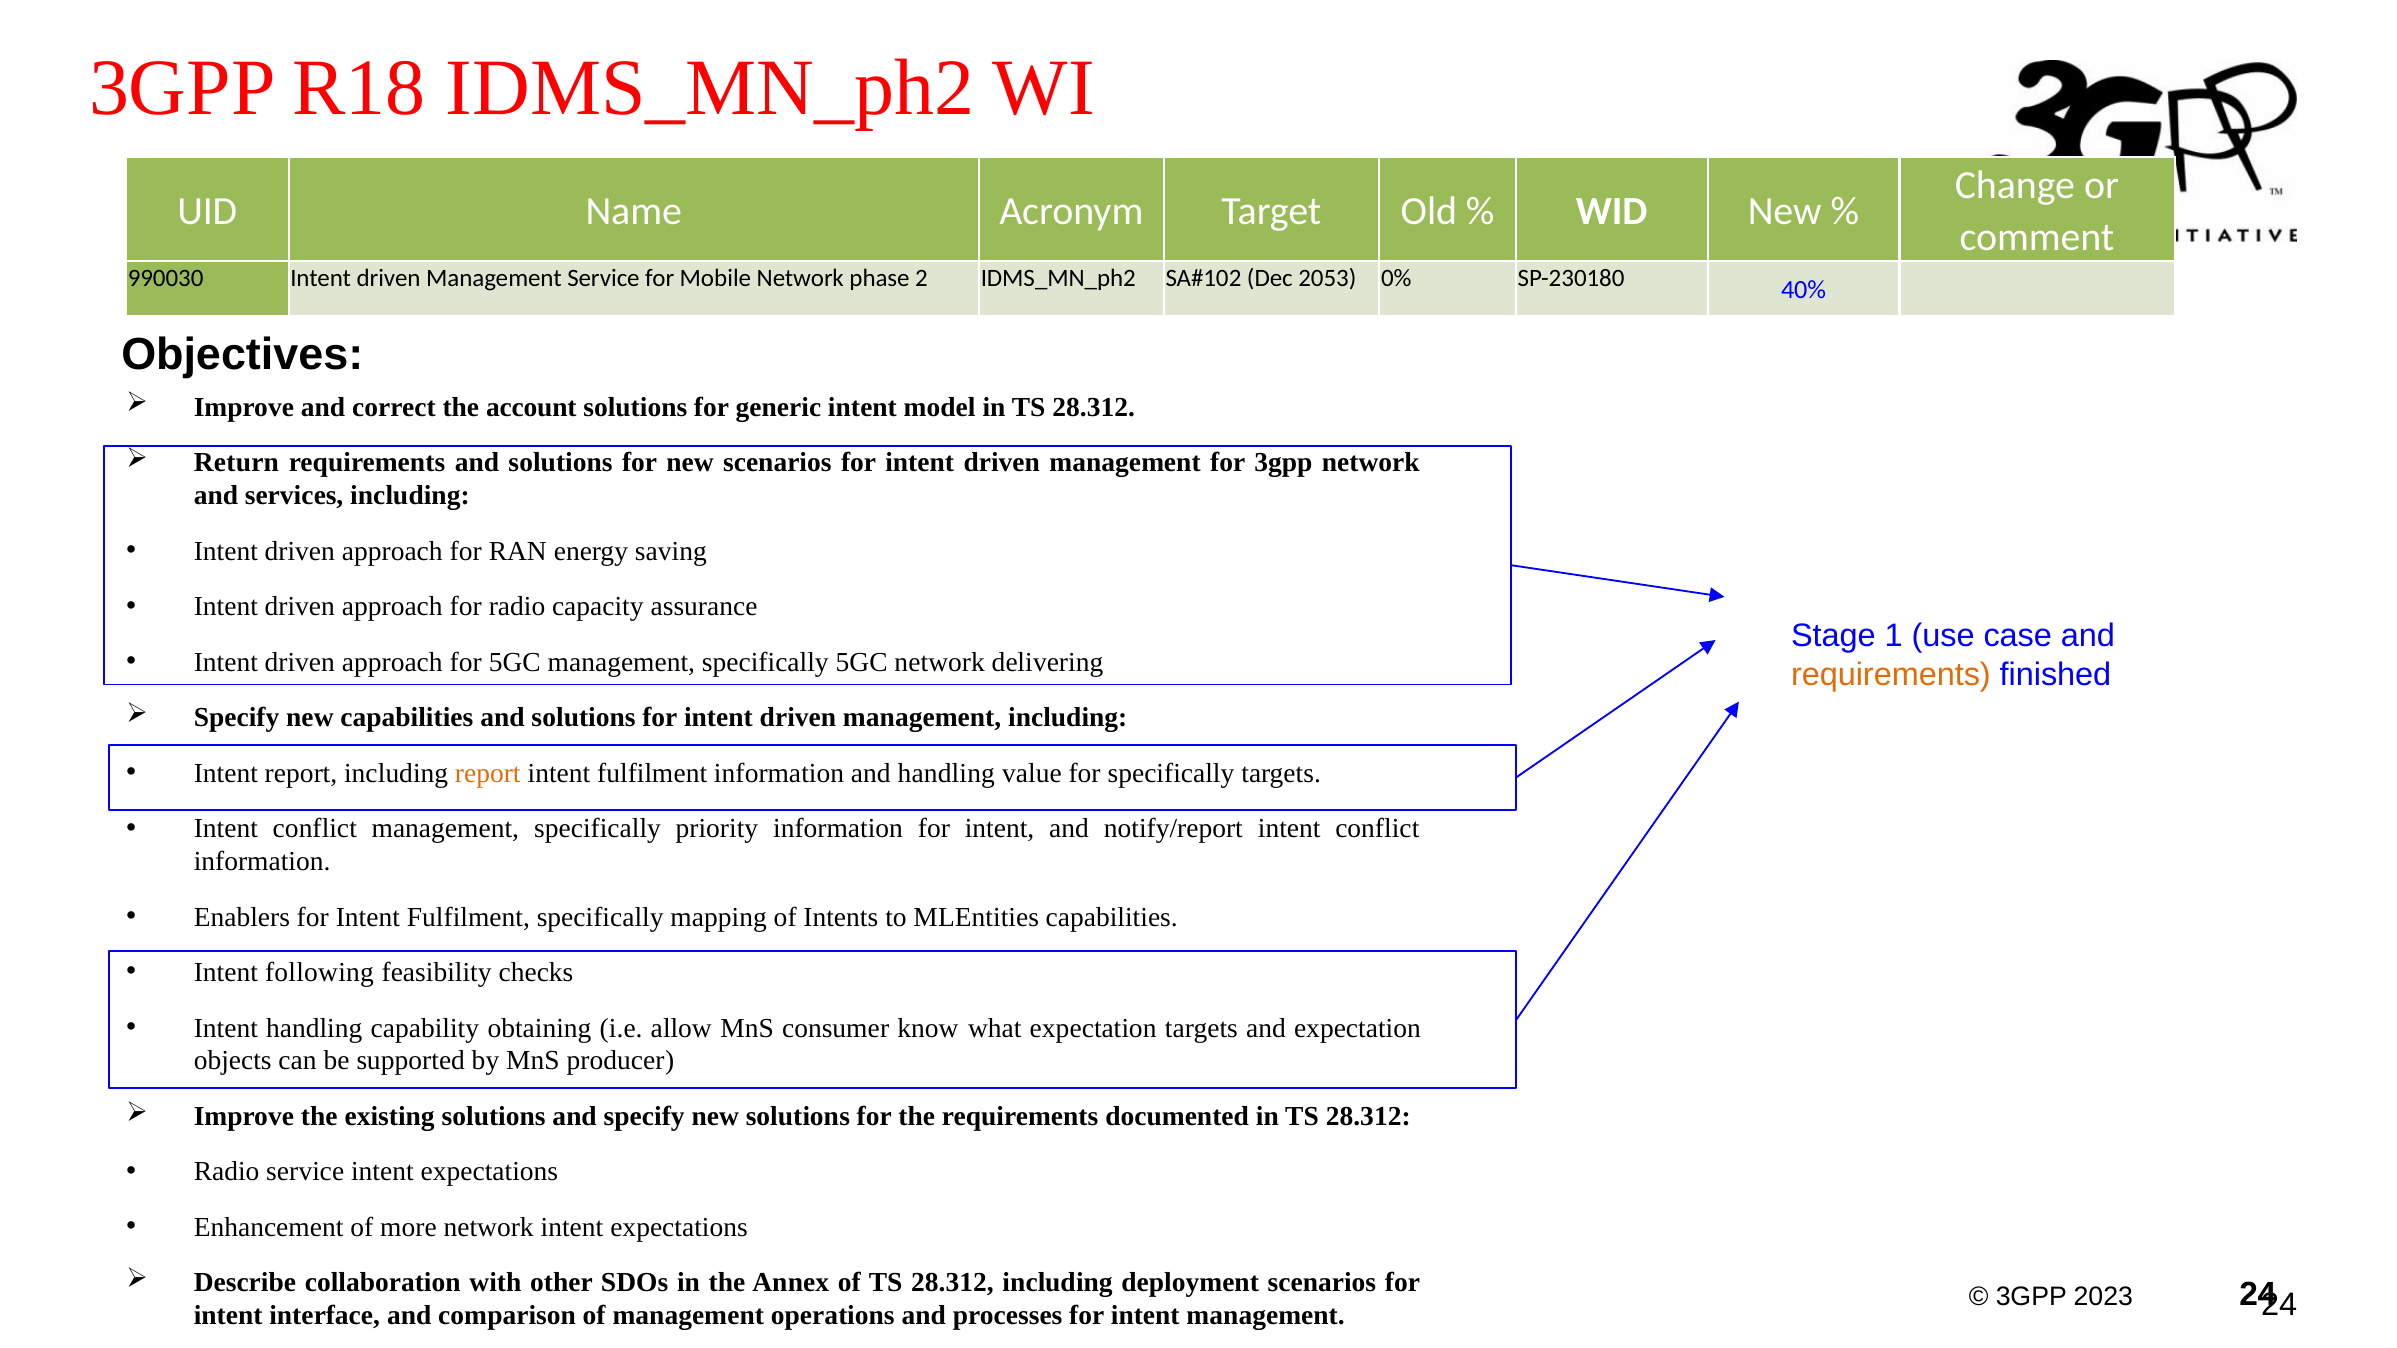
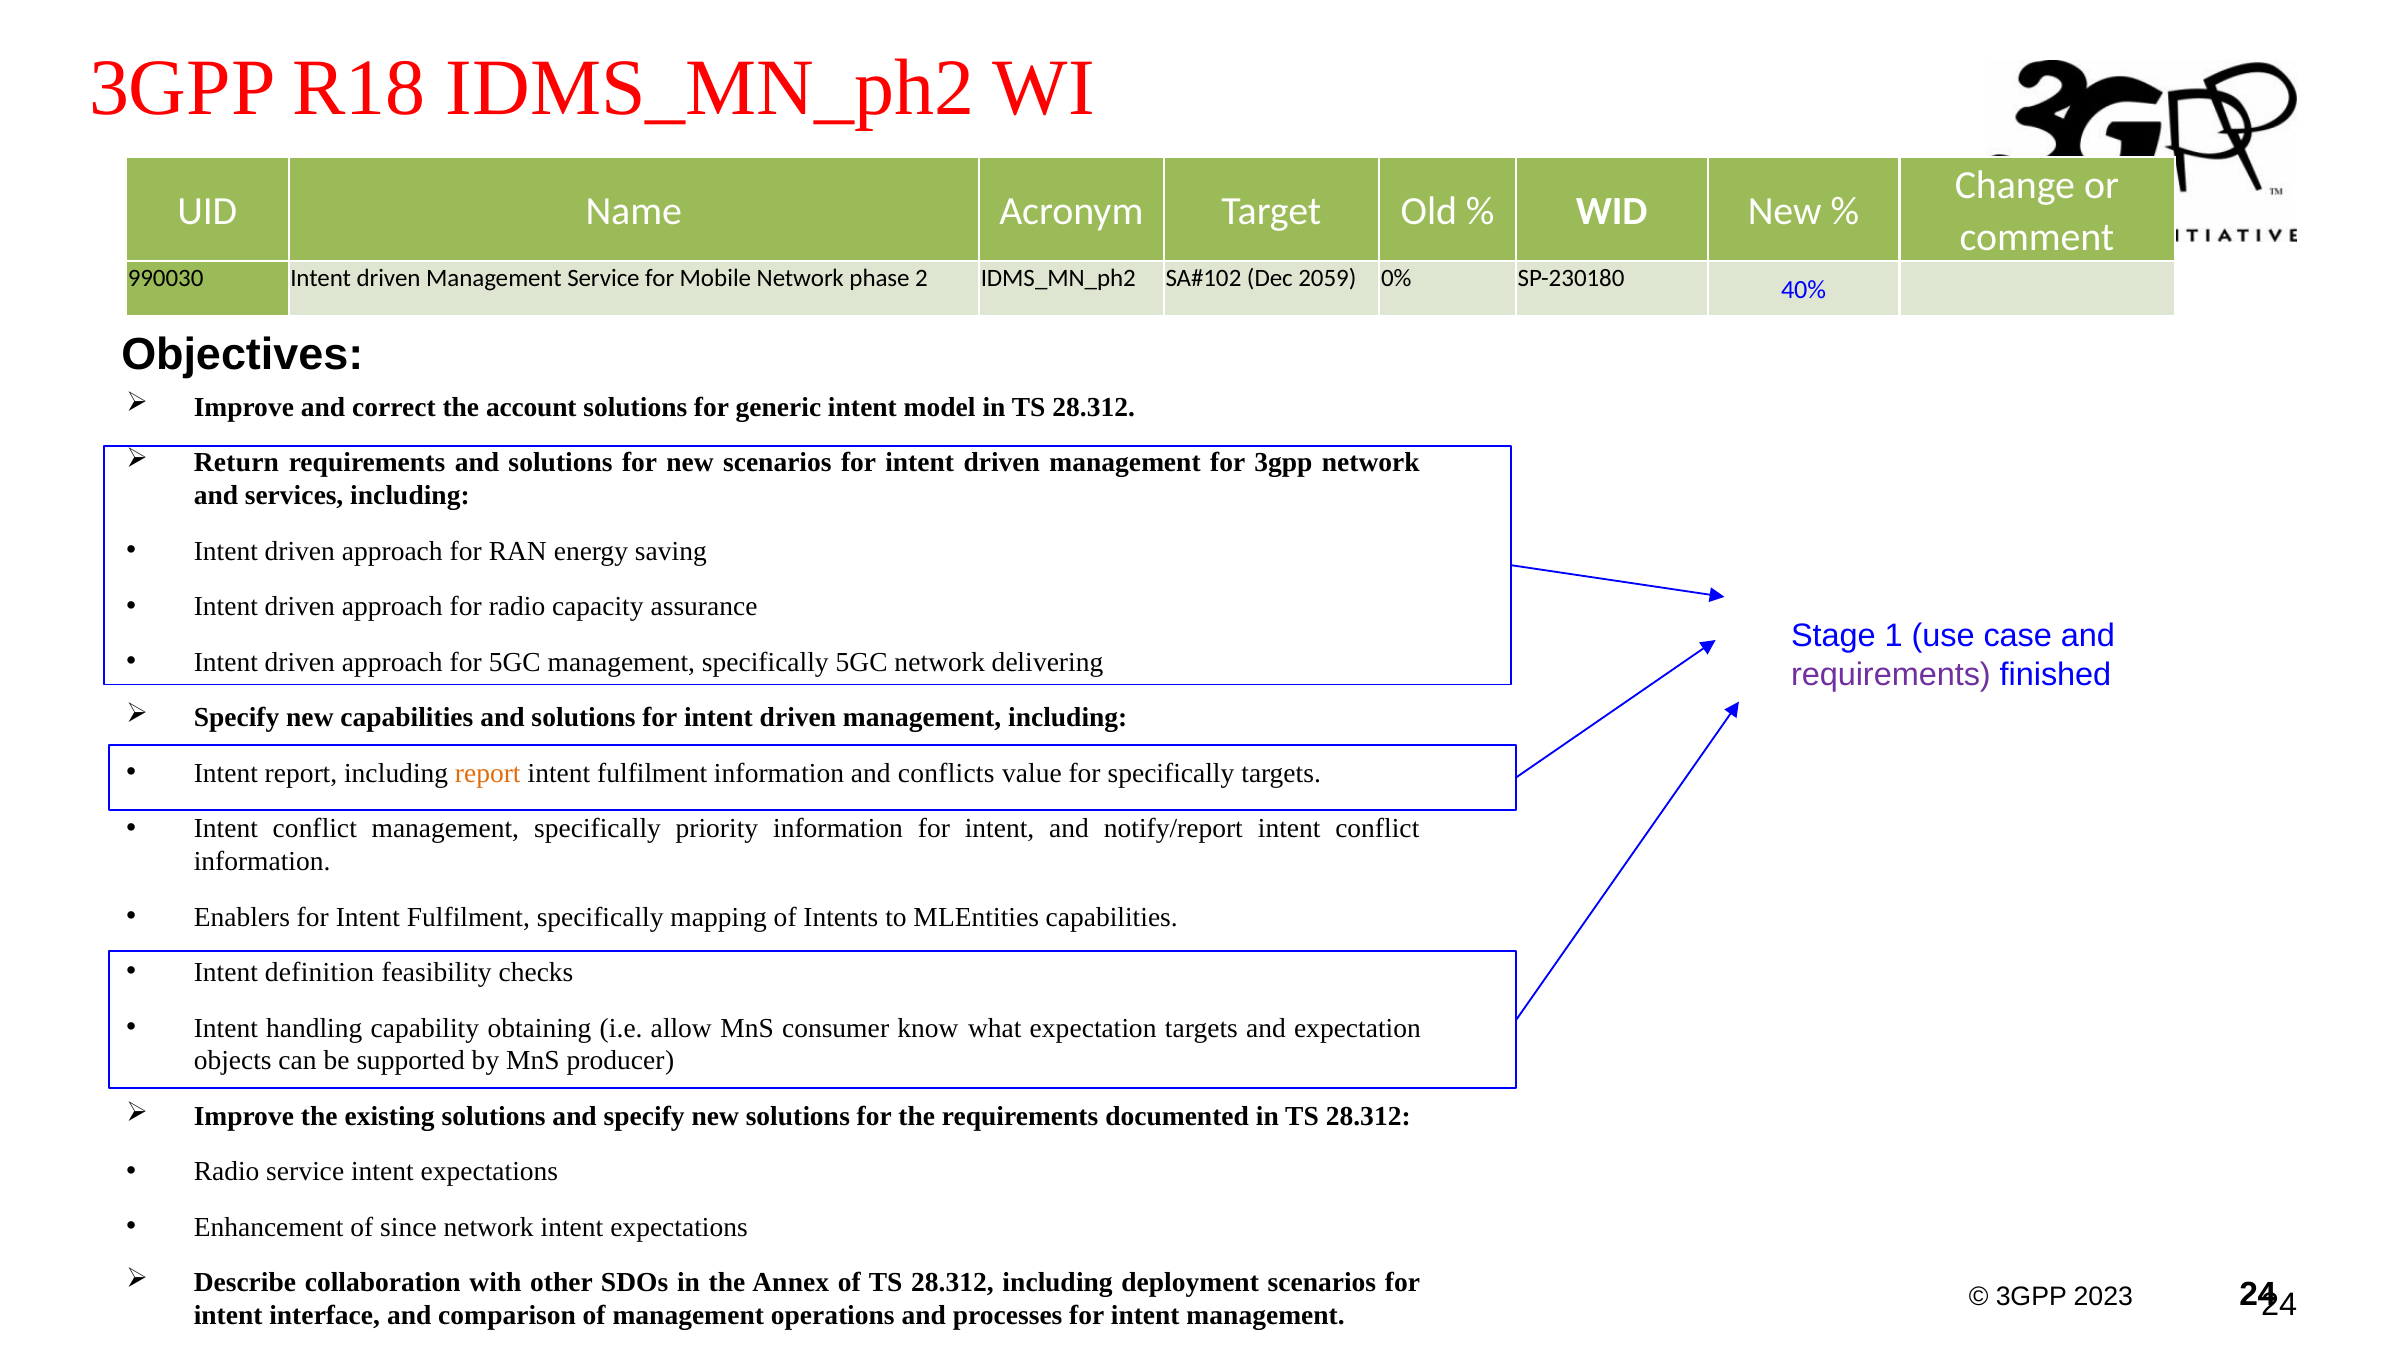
2053: 2053 -> 2059
requirements at (1891, 675) colour: orange -> purple
and handling: handling -> conflicts
following: following -> definition
more: more -> since
